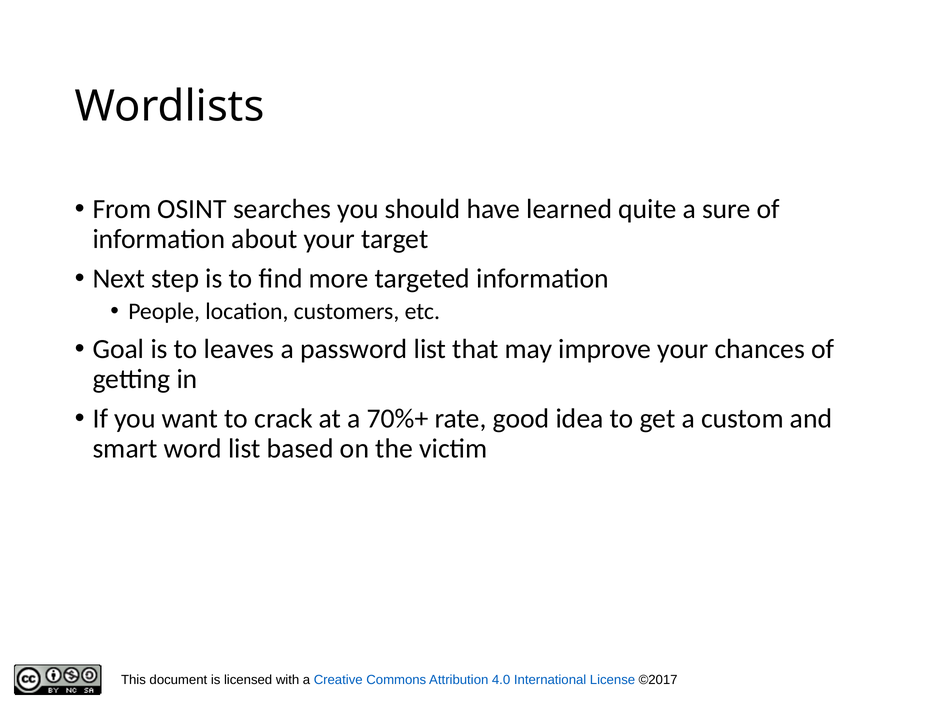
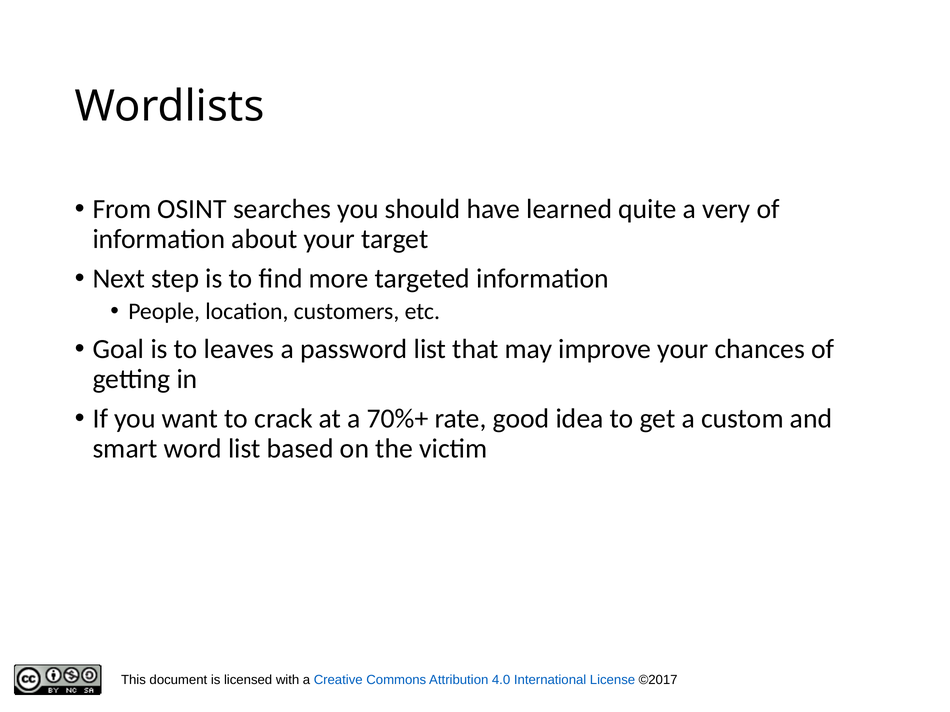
sure: sure -> very
